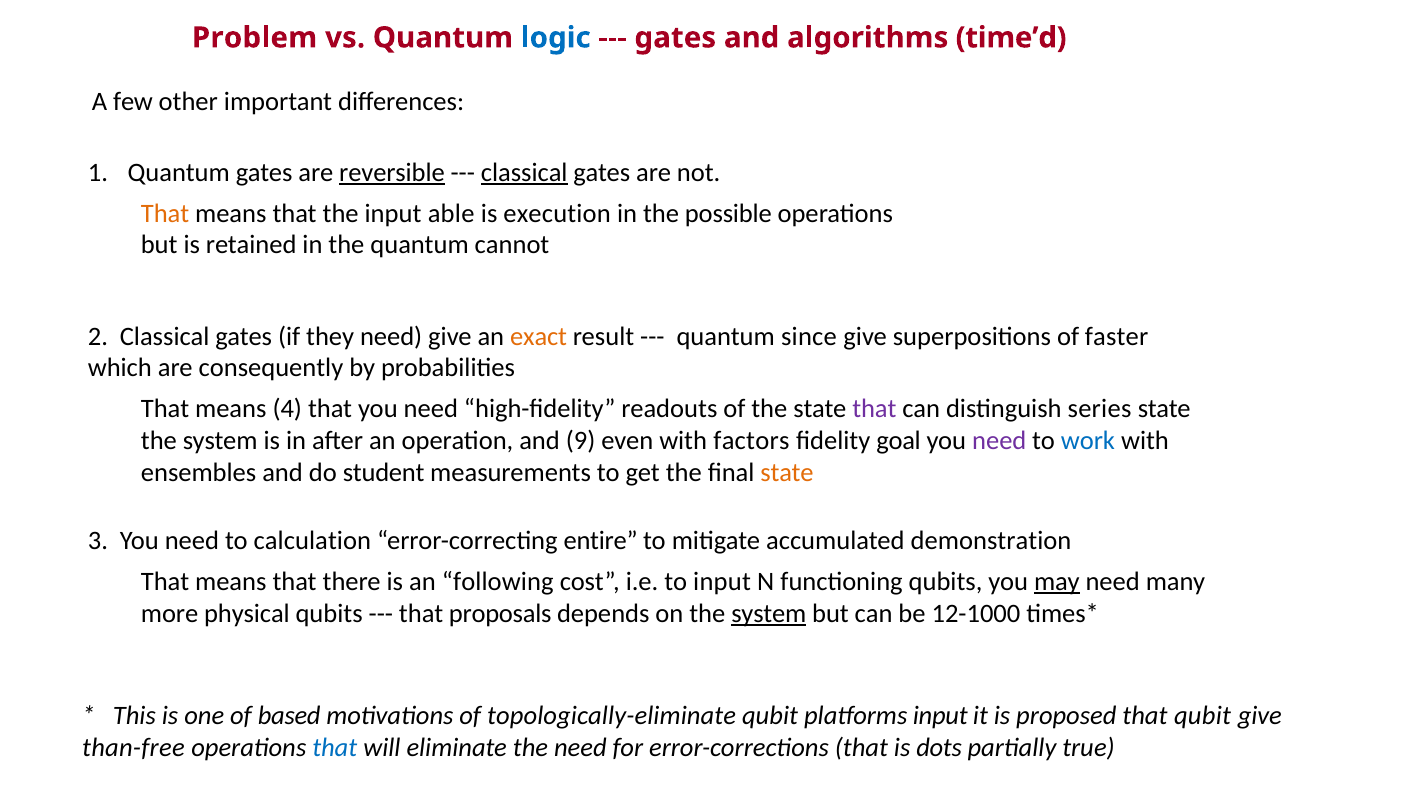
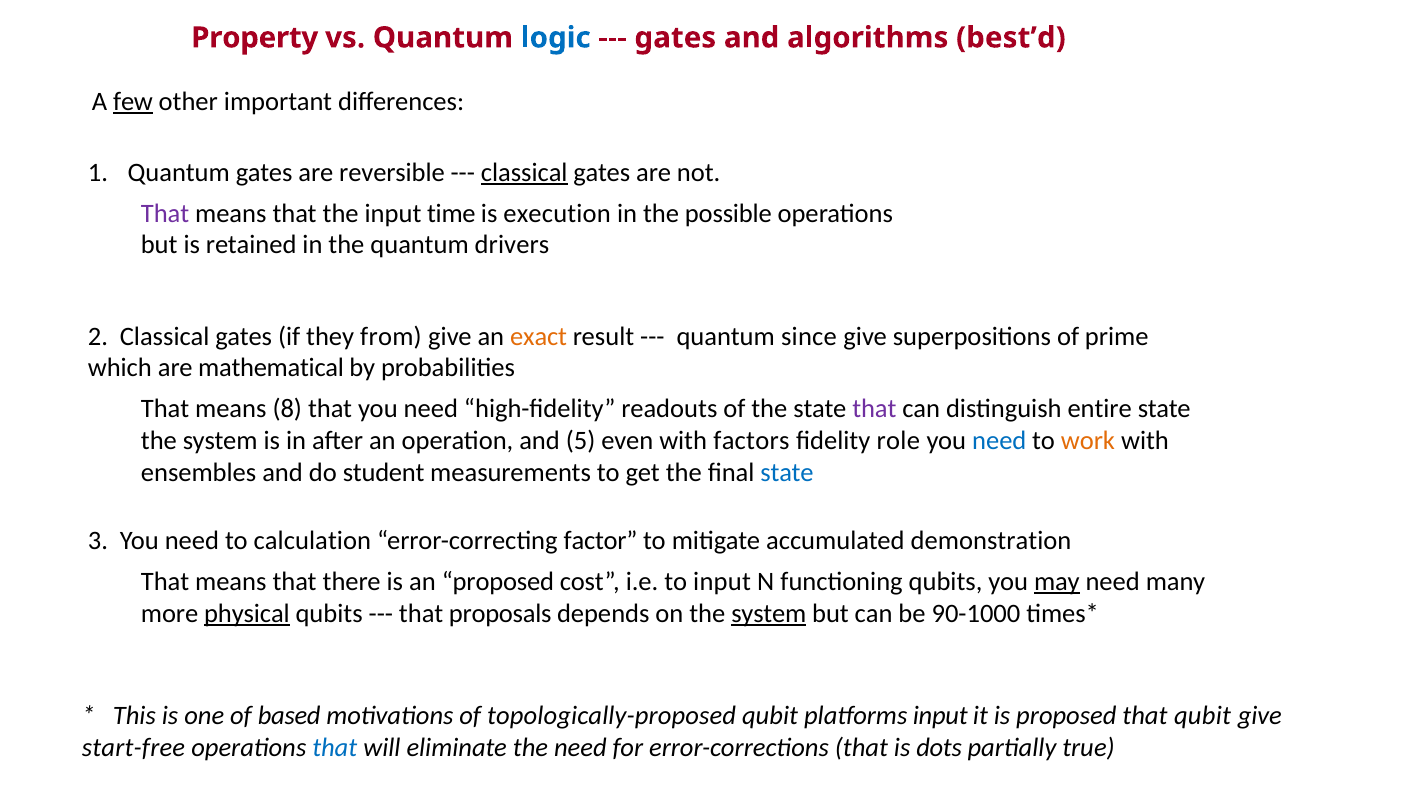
Problem: Problem -> Property
time’d: time’d -> best’d
few underline: none -> present
reversible underline: present -> none
That at (165, 213) colour: orange -> purple
able: able -> time
cannot: cannot -> drivers
they need: need -> from
faster: faster -> prime
consequently: consequently -> mathematical
4: 4 -> 8
series: series -> entire
9: 9 -> 5
goal: goal -> role
need at (999, 441) colour: purple -> blue
work colour: blue -> orange
state at (787, 472) colour: orange -> blue
entire: entire -> factor
an following: following -> proposed
physical underline: none -> present
12-1000: 12-1000 -> 90-1000
topologically-eliminate: topologically-eliminate -> topologically-proposed
than-free: than-free -> start-free
